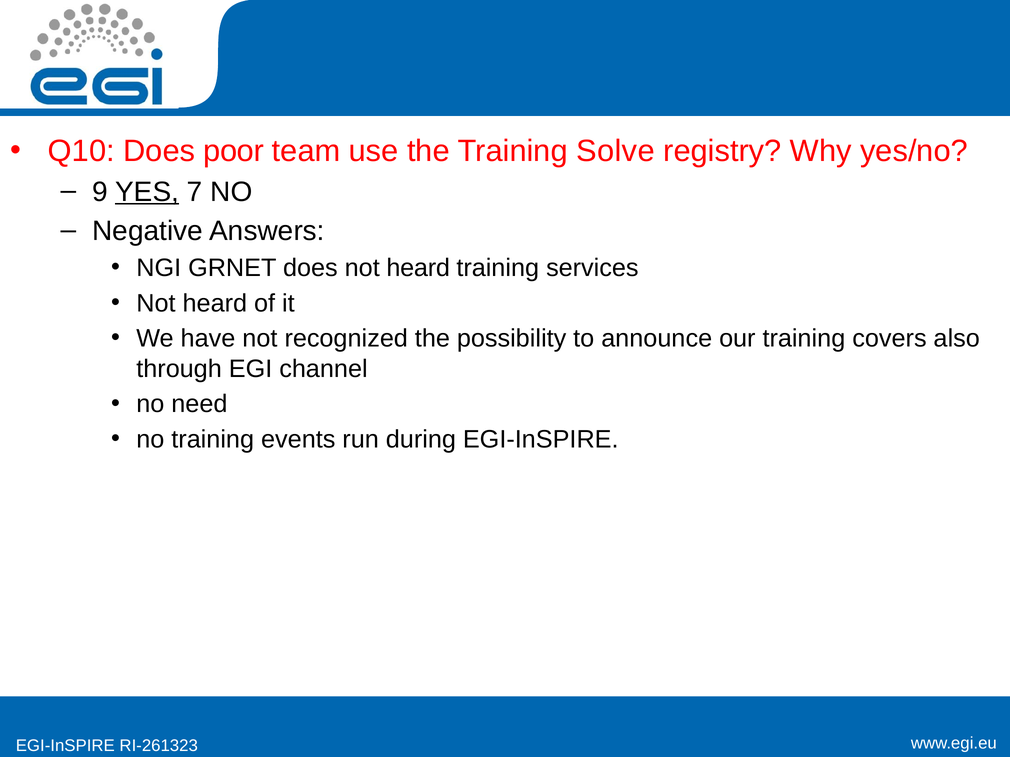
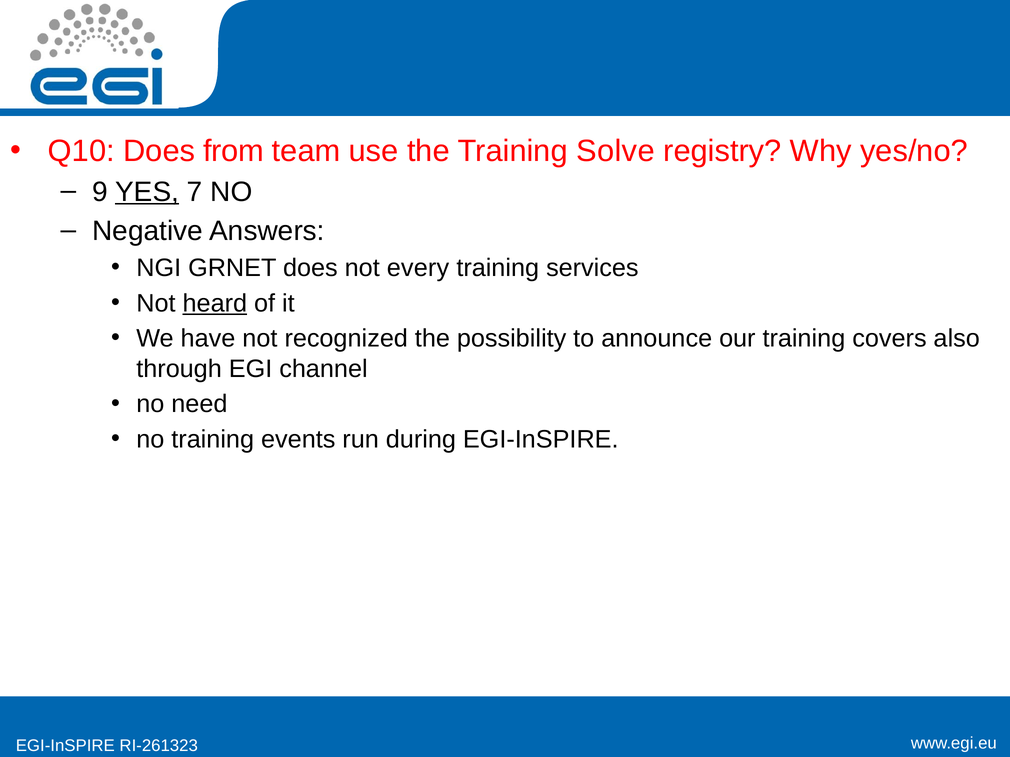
poor: poor -> from
does not heard: heard -> every
heard at (215, 303) underline: none -> present
